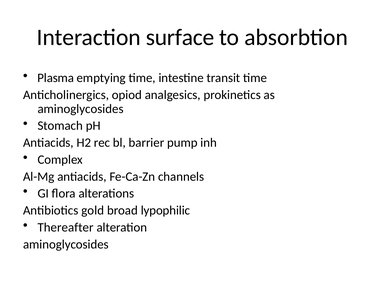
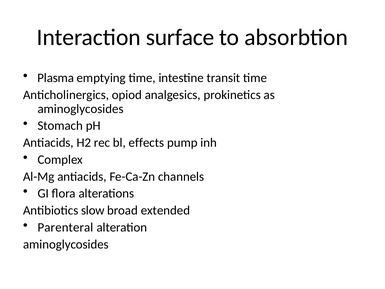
barrier: barrier -> effects
gold: gold -> slow
lypophilic: lypophilic -> extended
Thereafter: Thereafter -> Parenteral
